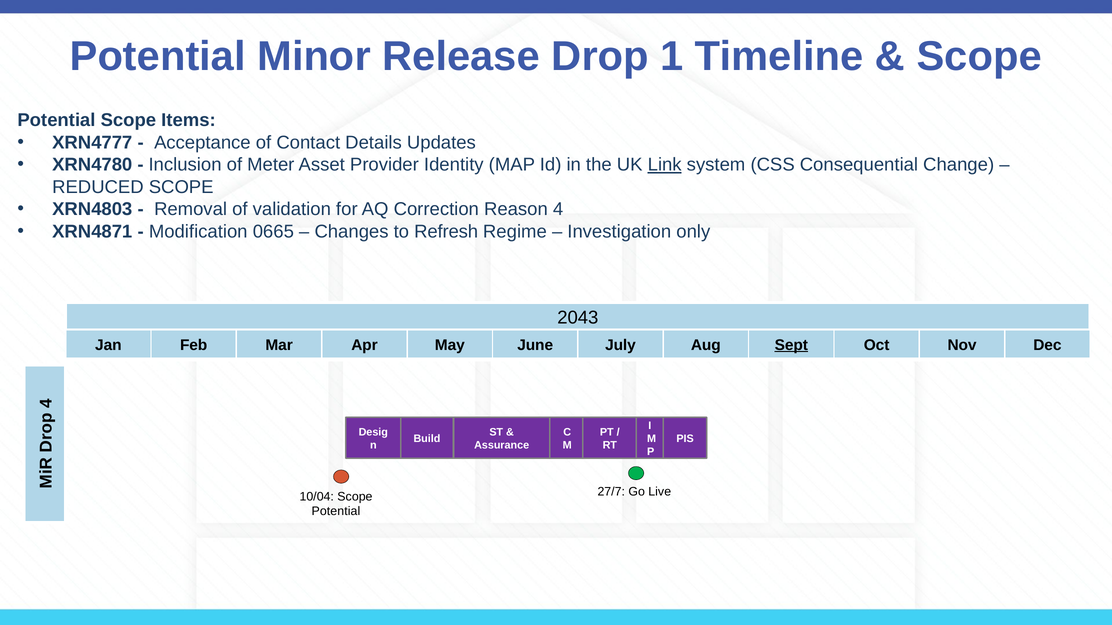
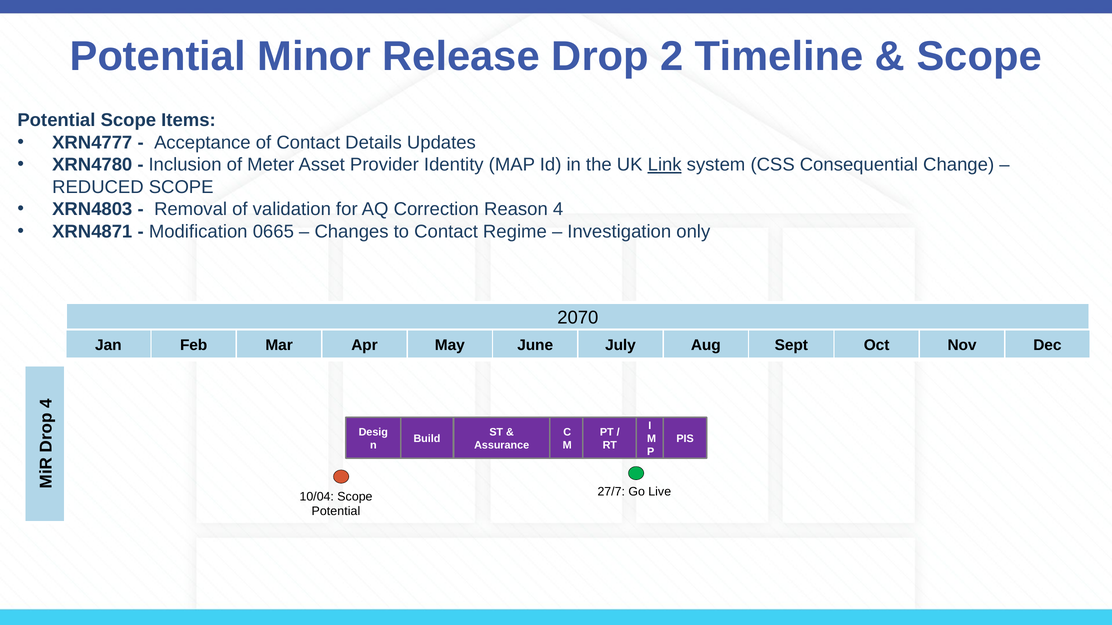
1: 1 -> 2
to Refresh: Refresh -> Contact
2043: 2043 -> 2070
Sept underline: present -> none
